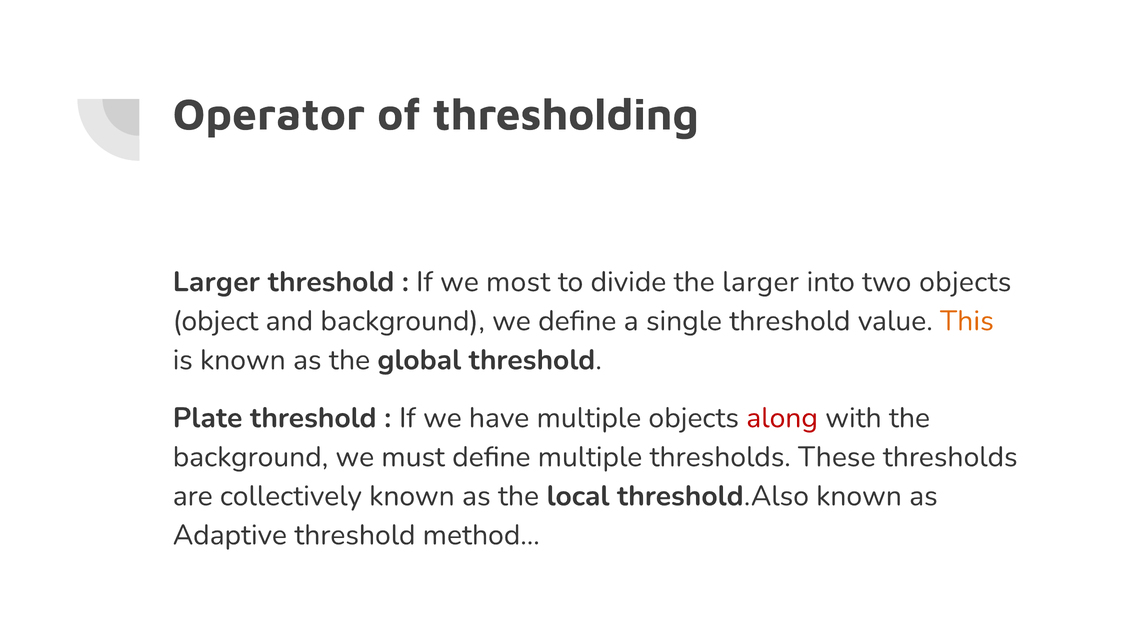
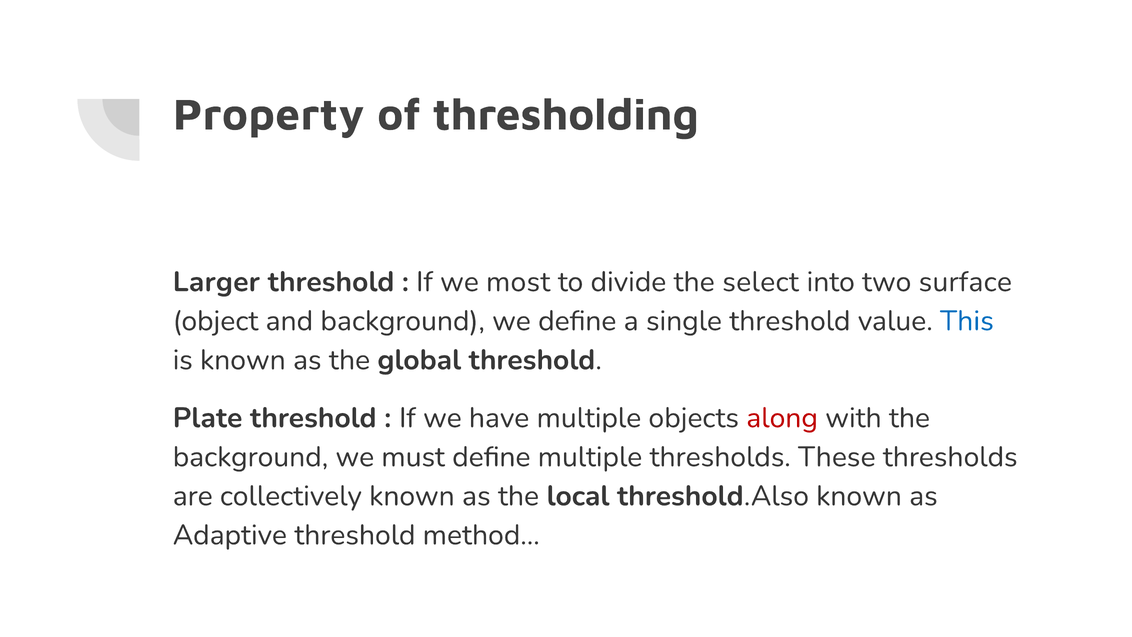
Operator: Operator -> Property
the larger: larger -> select
two objects: objects -> surface
This colour: orange -> blue
